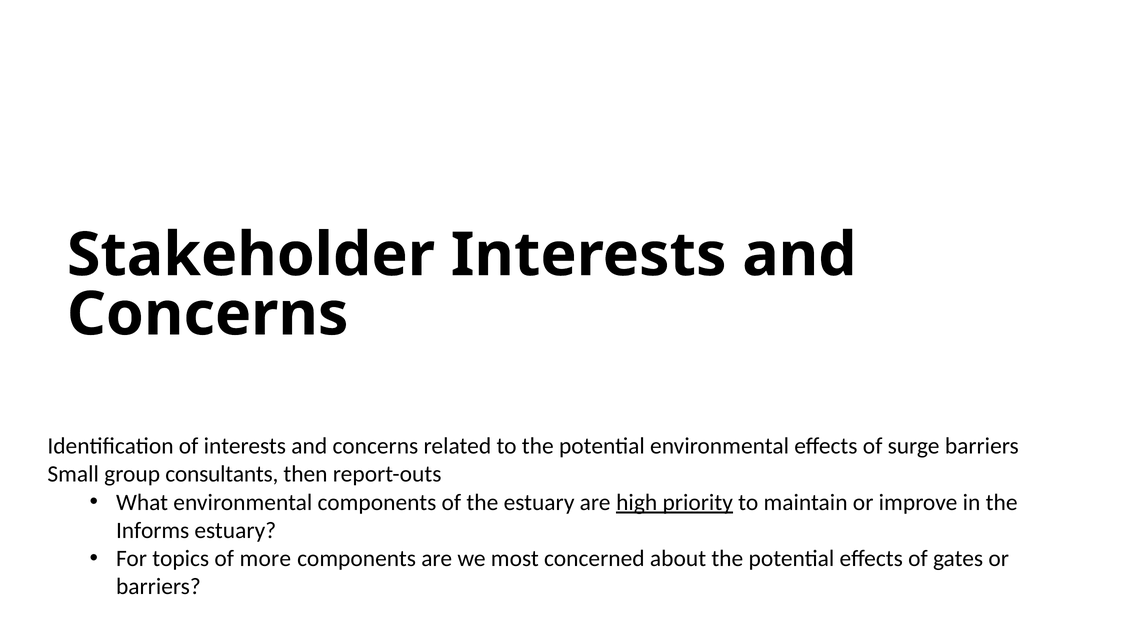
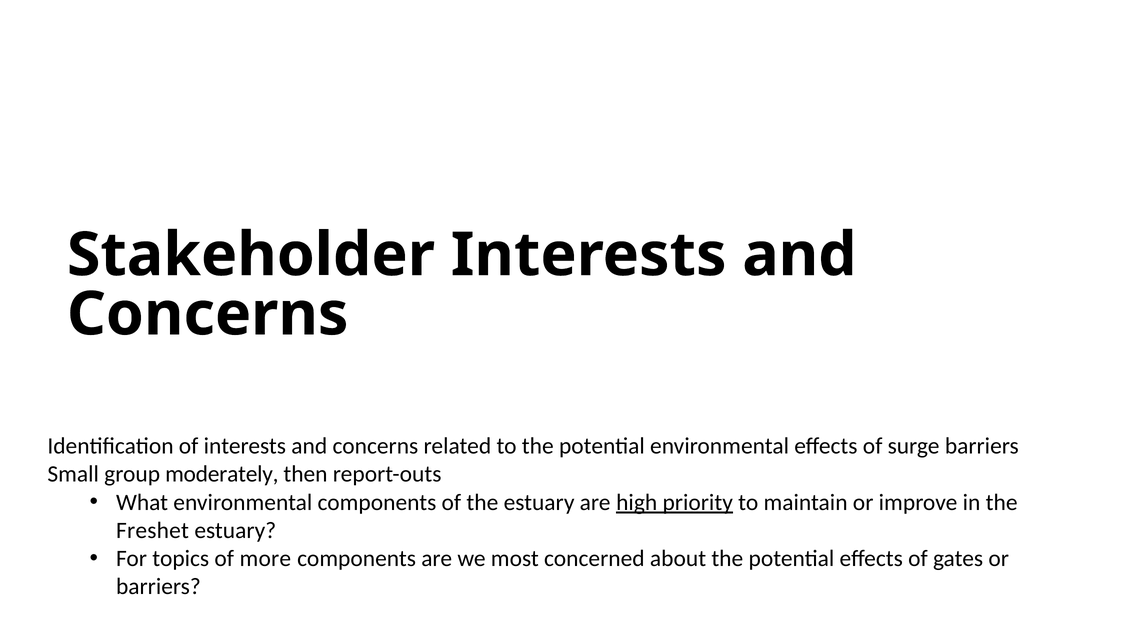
consultants: consultants -> moderately
Informs: Informs -> Freshet
